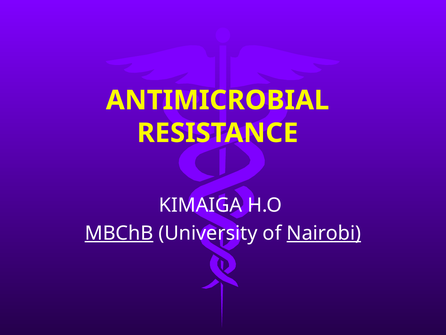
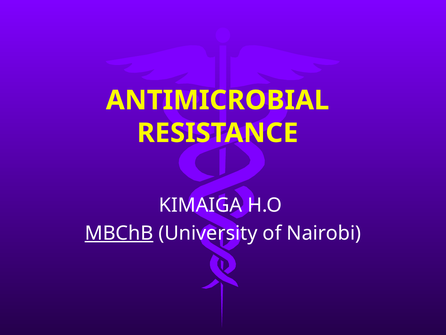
Nairobi underline: present -> none
